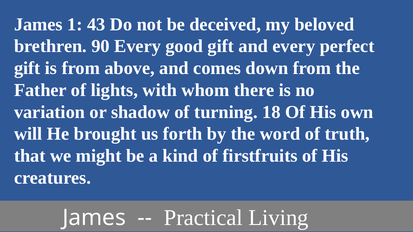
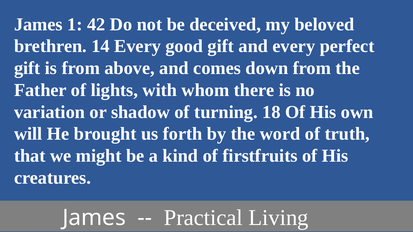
43: 43 -> 42
90: 90 -> 14
